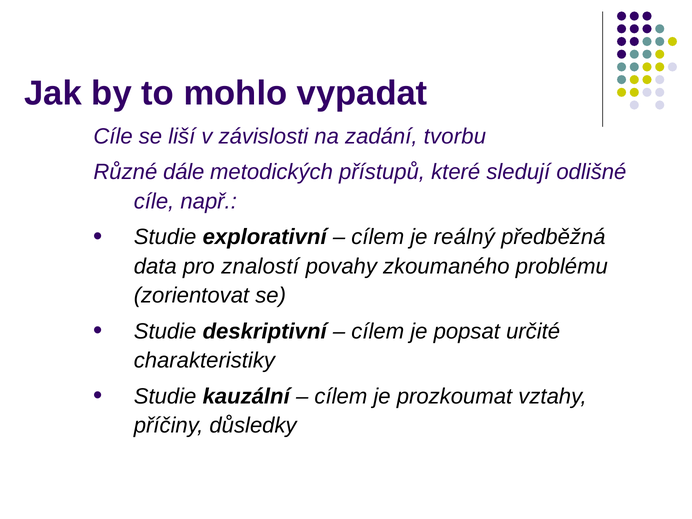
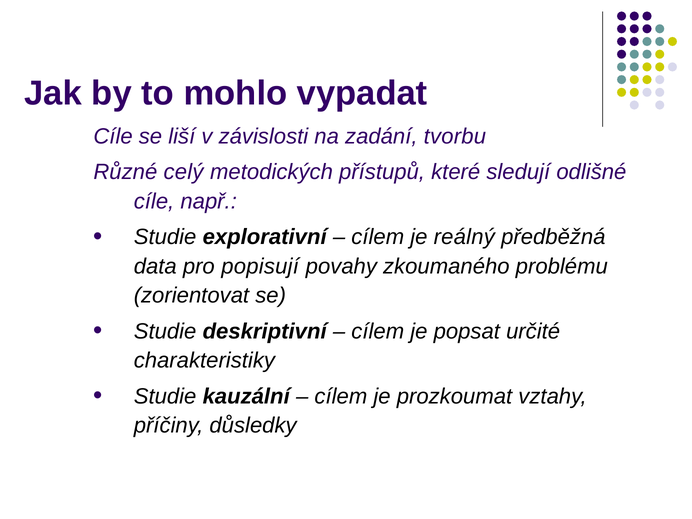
dále: dále -> celý
znalostí: znalostí -> popisují
